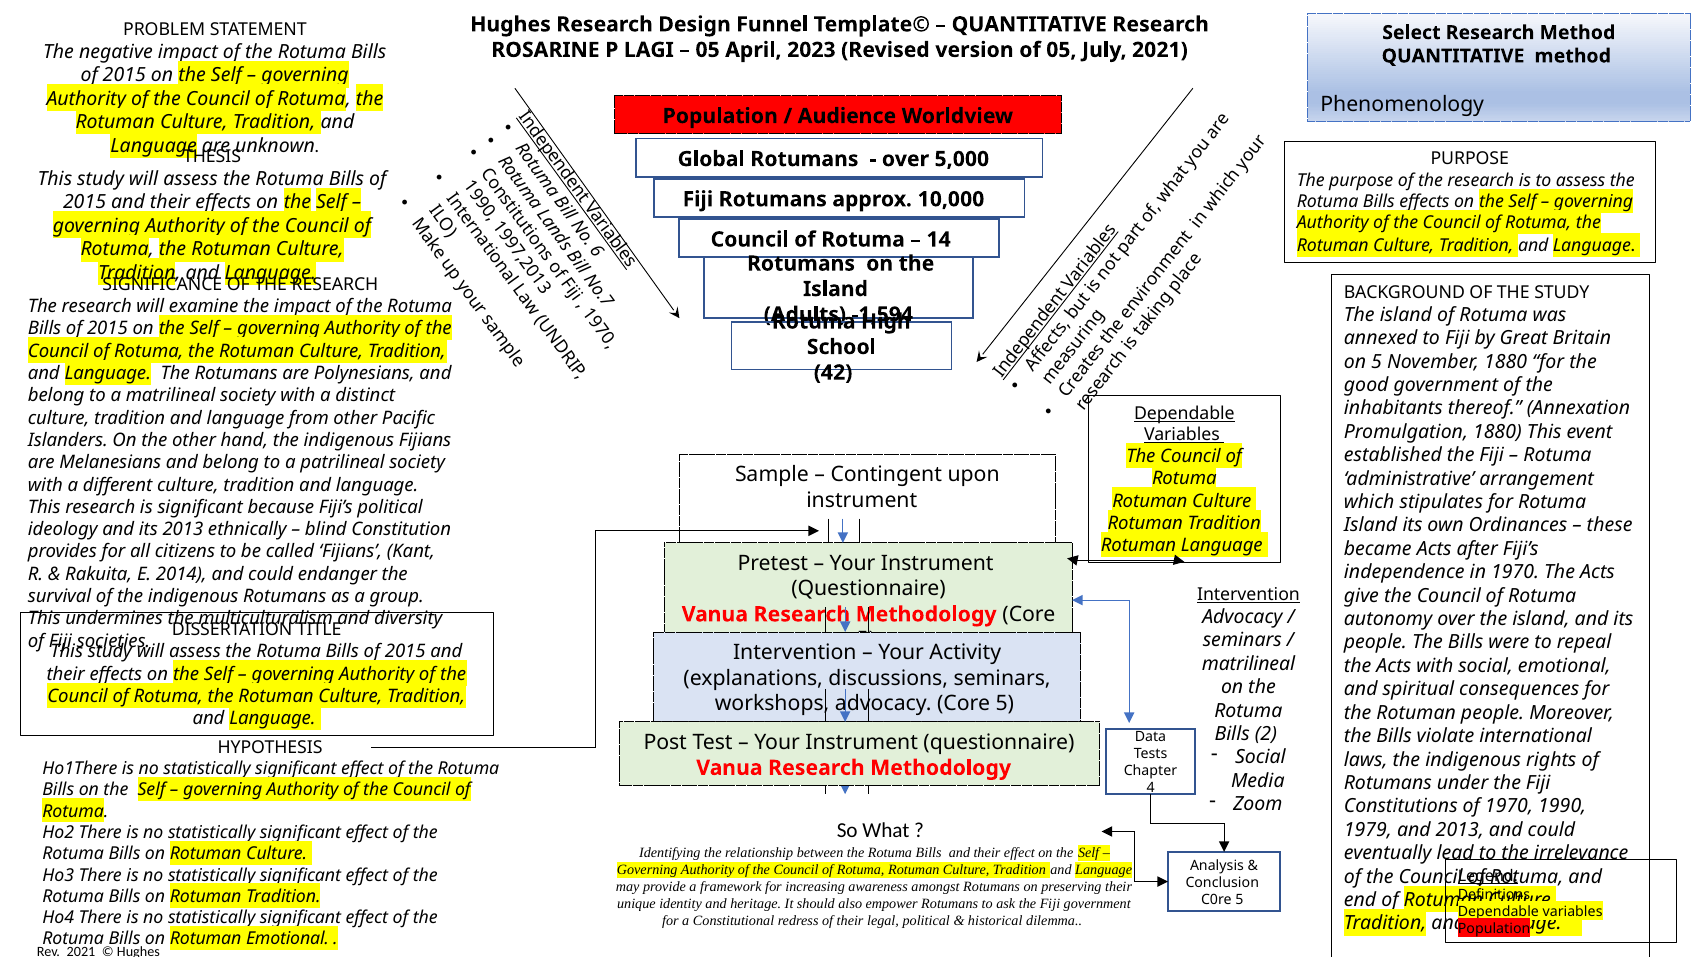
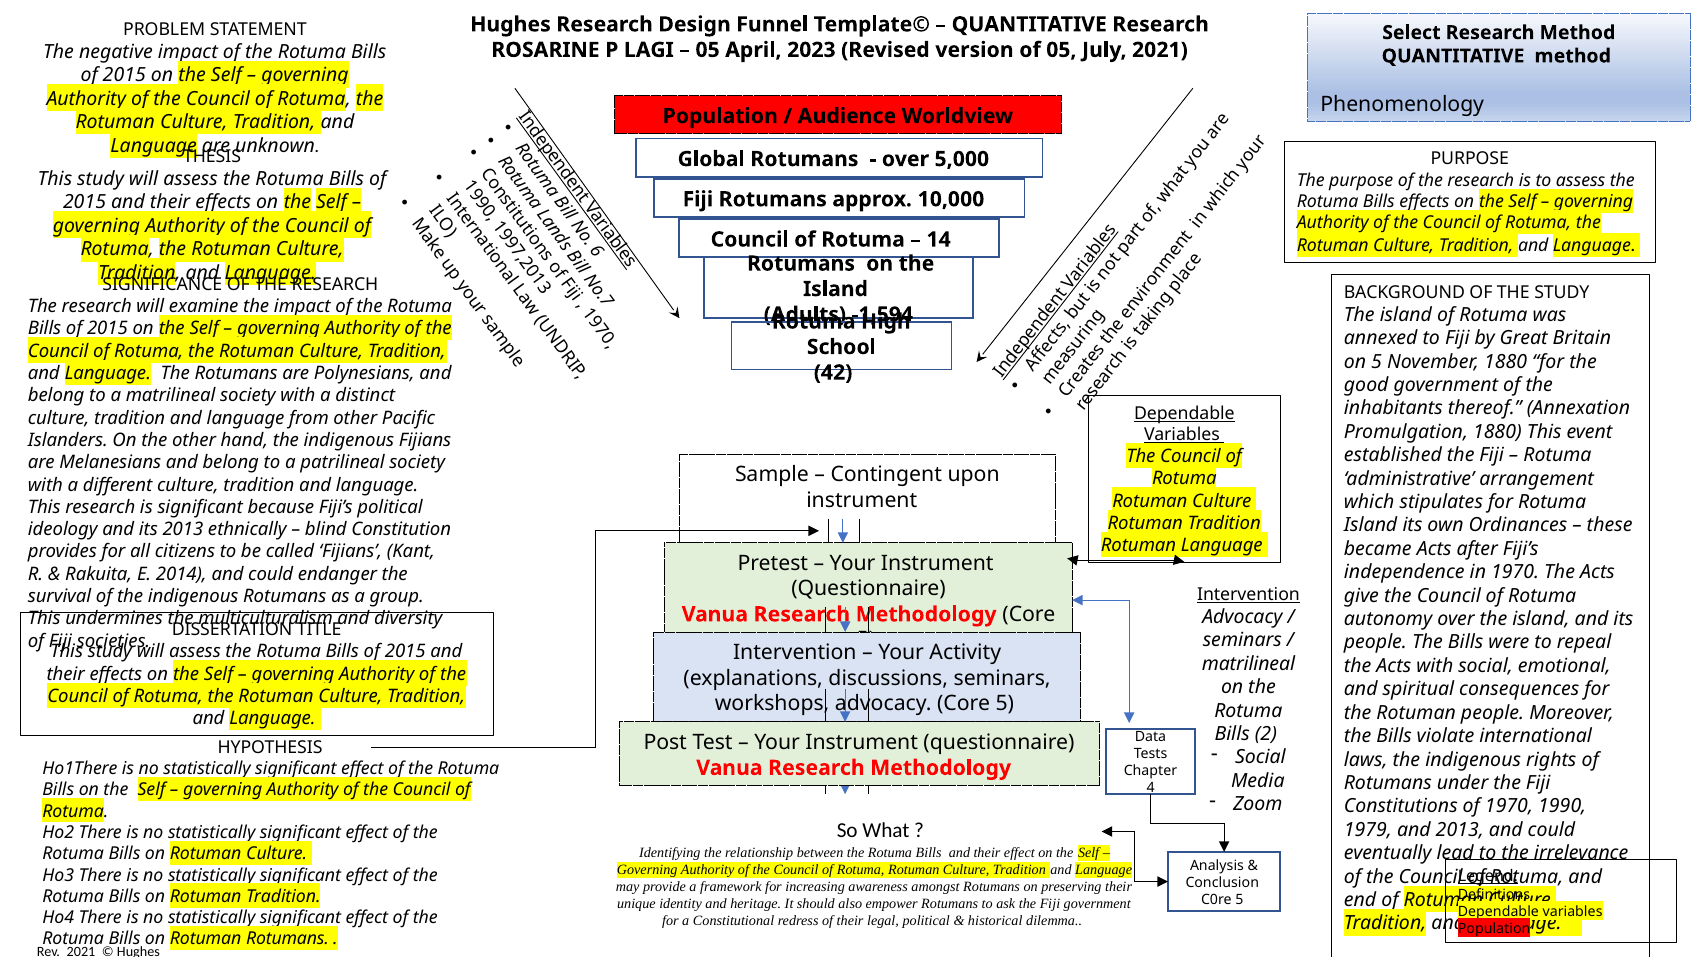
Rotuman Emotional: Emotional -> Rotumans
